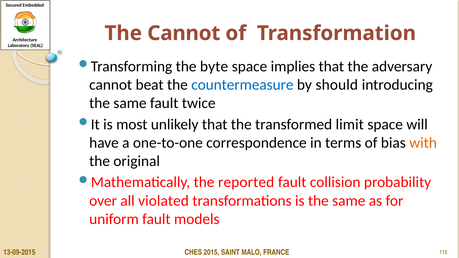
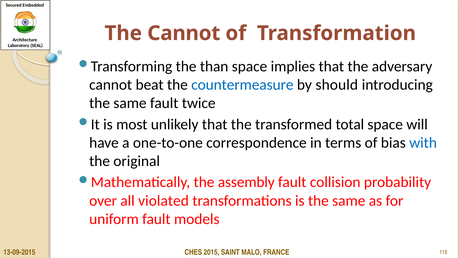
byte: byte -> than
limit: limit -> total
with colour: orange -> blue
reported: reported -> assembly
